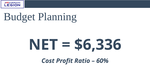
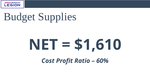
Planning: Planning -> Supplies
$6,336: $6,336 -> $1,610
